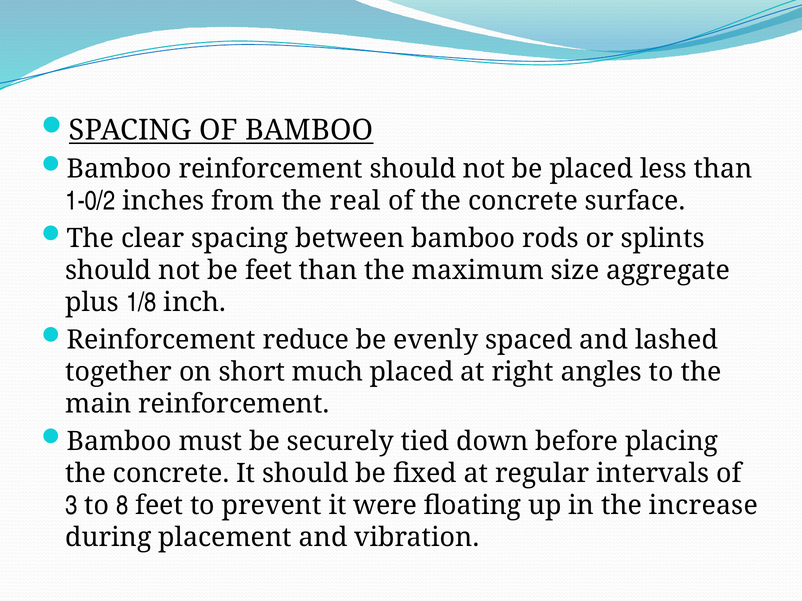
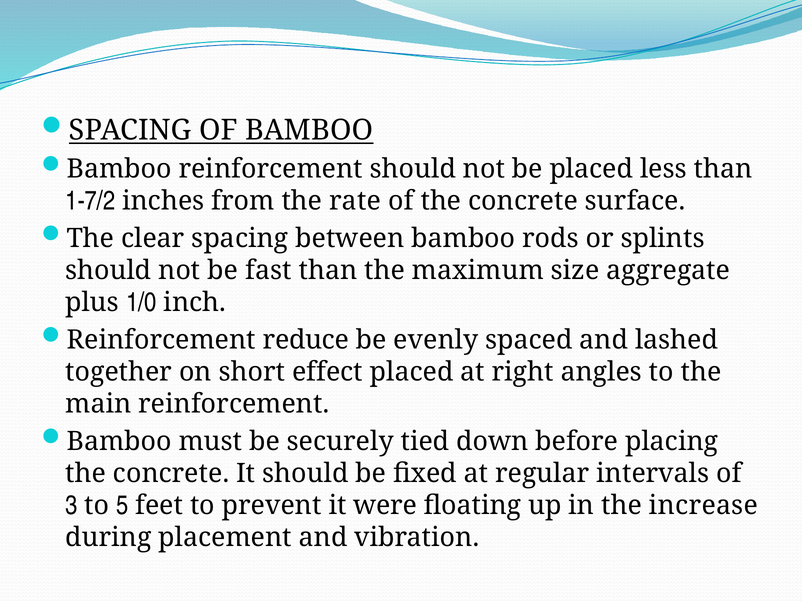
1-0/2: 1-0/2 -> 1-7/2
real: real -> rate
be feet: feet -> fast
1/8: 1/8 -> 1/0
much: much -> effect
8: 8 -> 5
